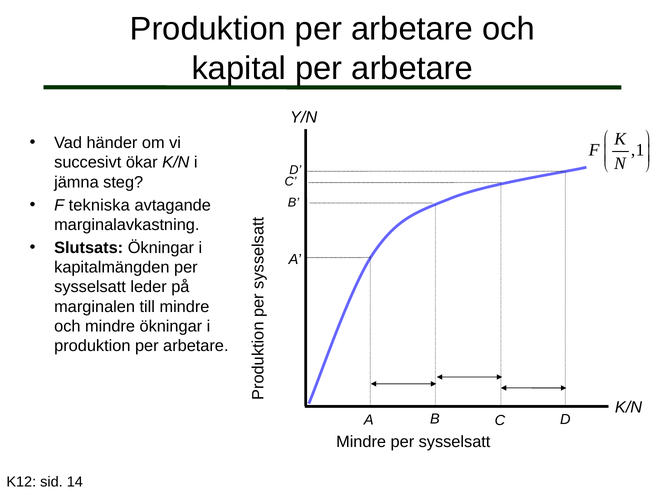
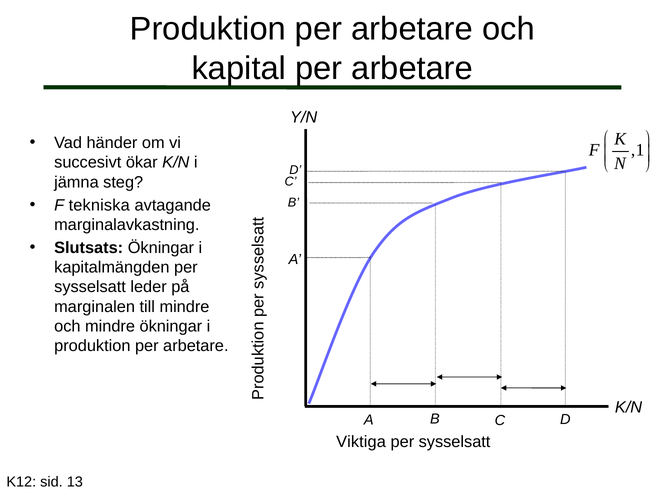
Mindre at (361, 442): Mindre -> Viktiga
14: 14 -> 13
